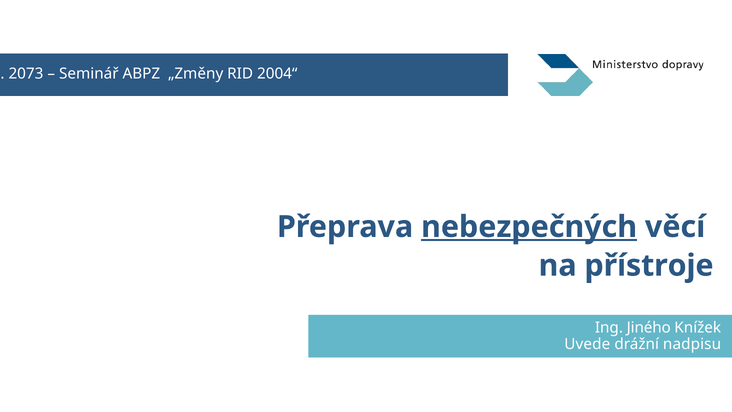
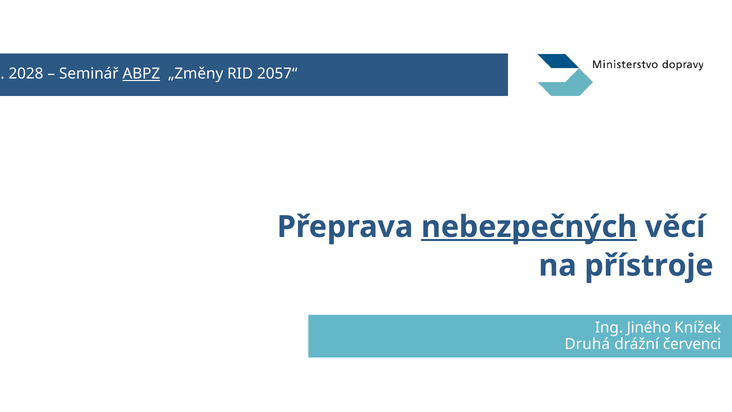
2073: 2073 -> 2028
ABPZ underline: none -> present
2004“: 2004“ -> 2057“
Uvede: Uvede -> Druhá
nadpisu: nadpisu -> červenci
